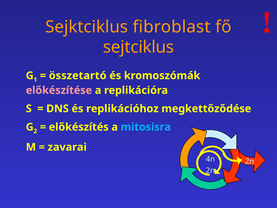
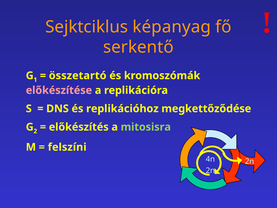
fibroblast: fibroblast -> képanyag
sejtciklus: sejtciklus -> serkentő
mitosisra colour: light blue -> light green
zavarai: zavarai -> felszíni
